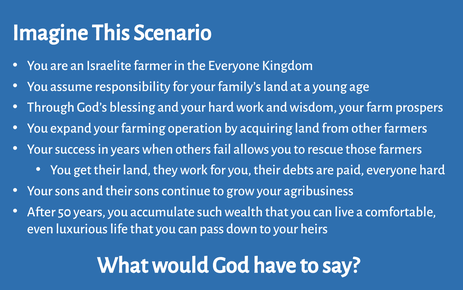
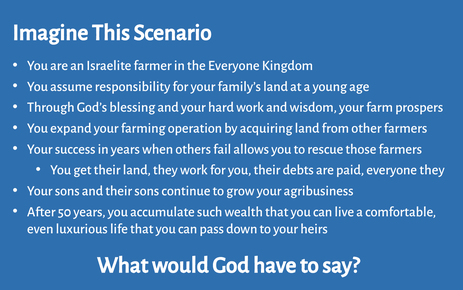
everyone hard: hard -> they
